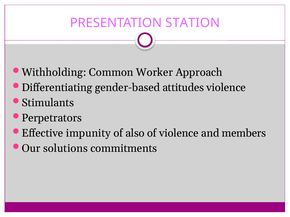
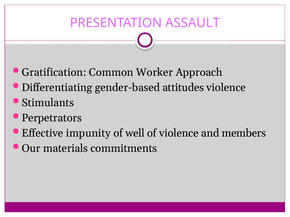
STATION: STATION -> ASSAULT
Withholding: Withholding -> Gratification
also: also -> well
solutions: solutions -> materials
